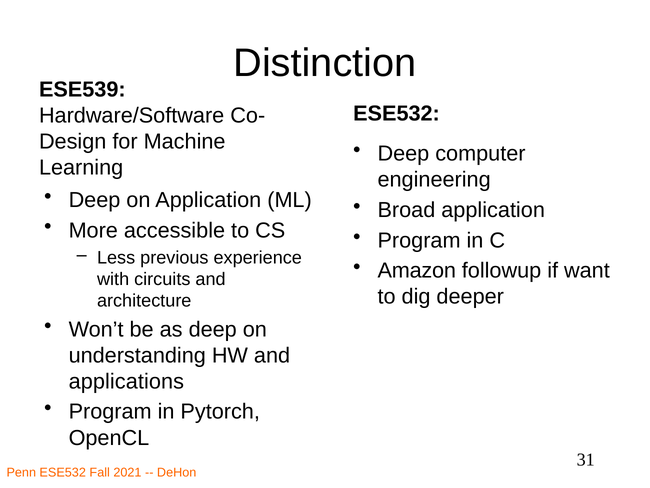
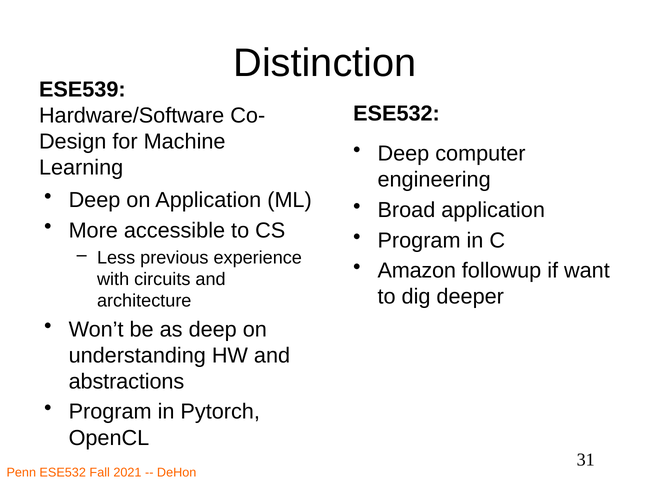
applications: applications -> abstractions
